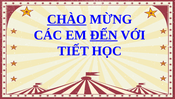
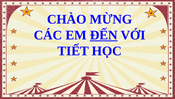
CHÀO underline: present -> none
